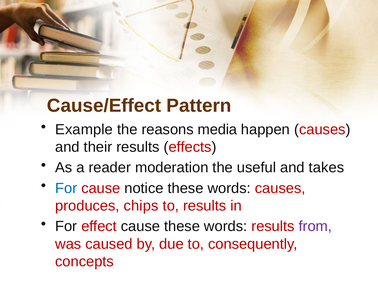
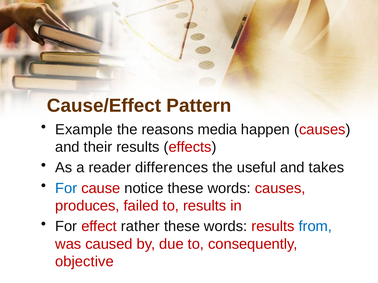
moderation: moderation -> differences
chips: chips -> failed
effect cause: cause -> rather
from colour: purple -> blue
concepts: concepts -> objective
